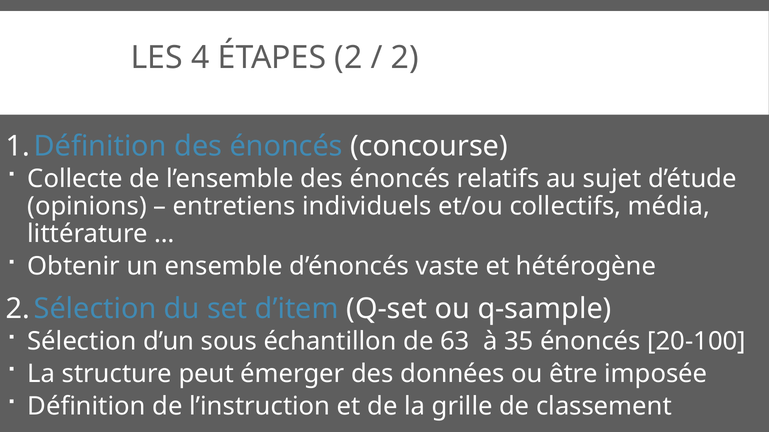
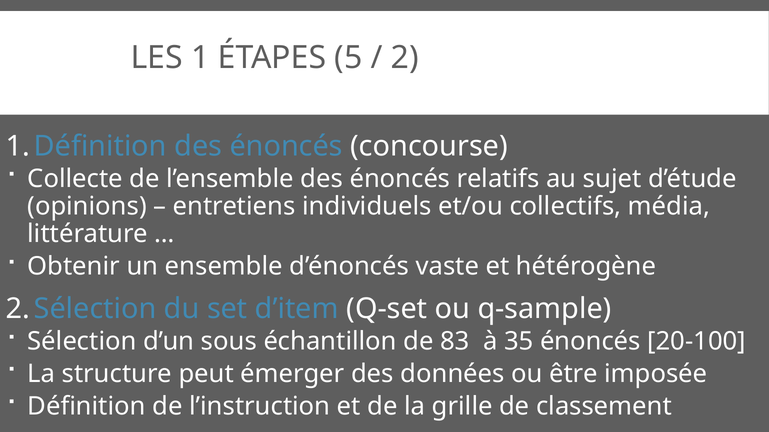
4: 4 -> 1
ÉTAPES 2: 2 -> 5
63: 63 -> 83
